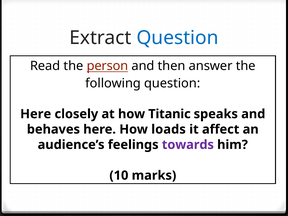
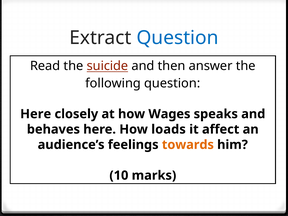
person: person -> suicide
Titanic: Titanic -> Wages
towards colour: purple -> orange
